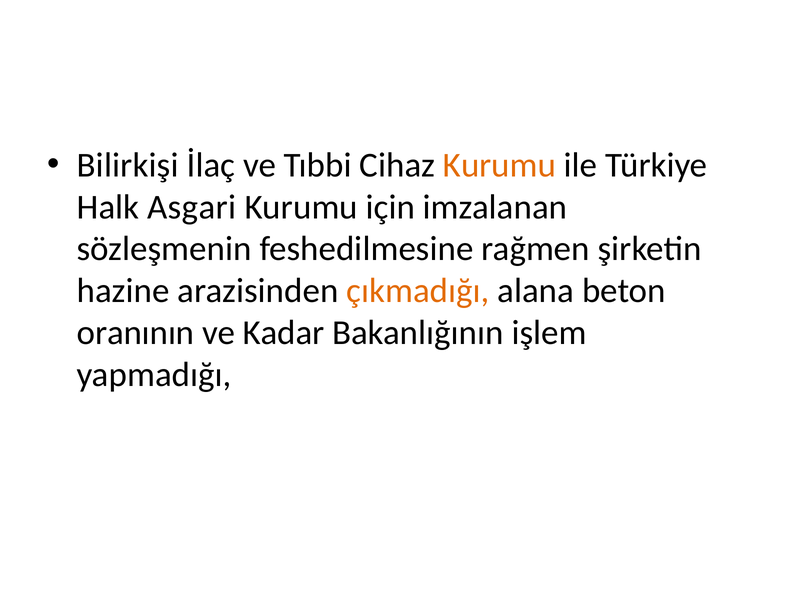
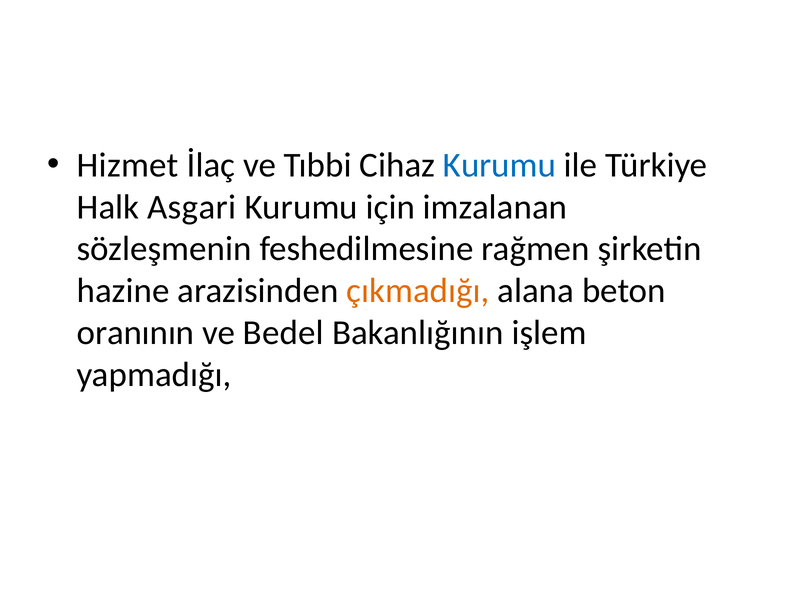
Bilirkişi: Bilirkişi -> Hizmet
Kurumu at (499, 165) colour: orange -> blue
Kadar: Kadar -> Bedel
